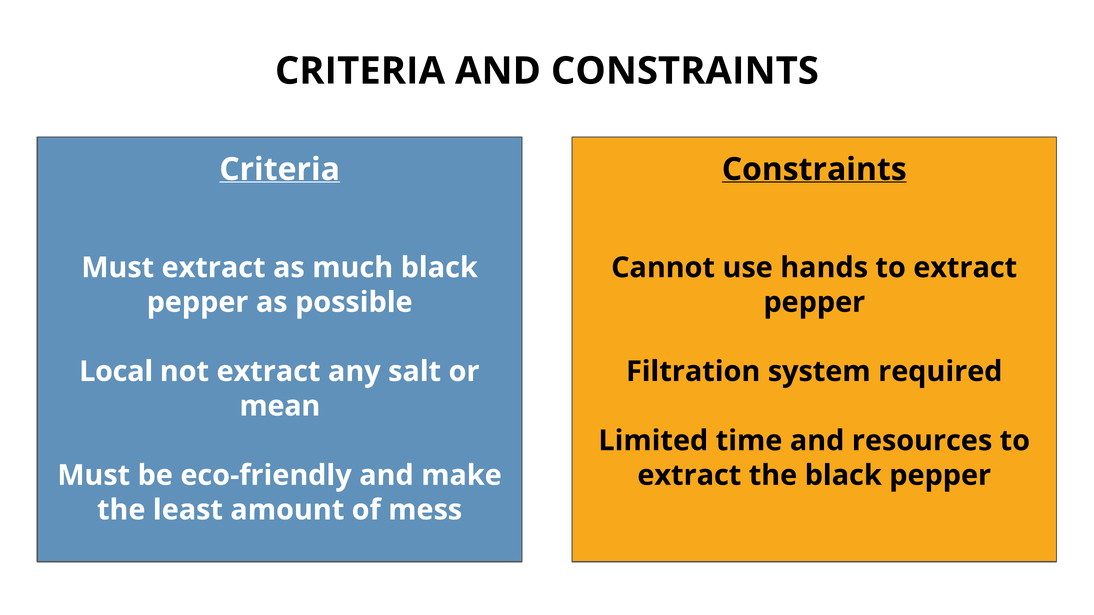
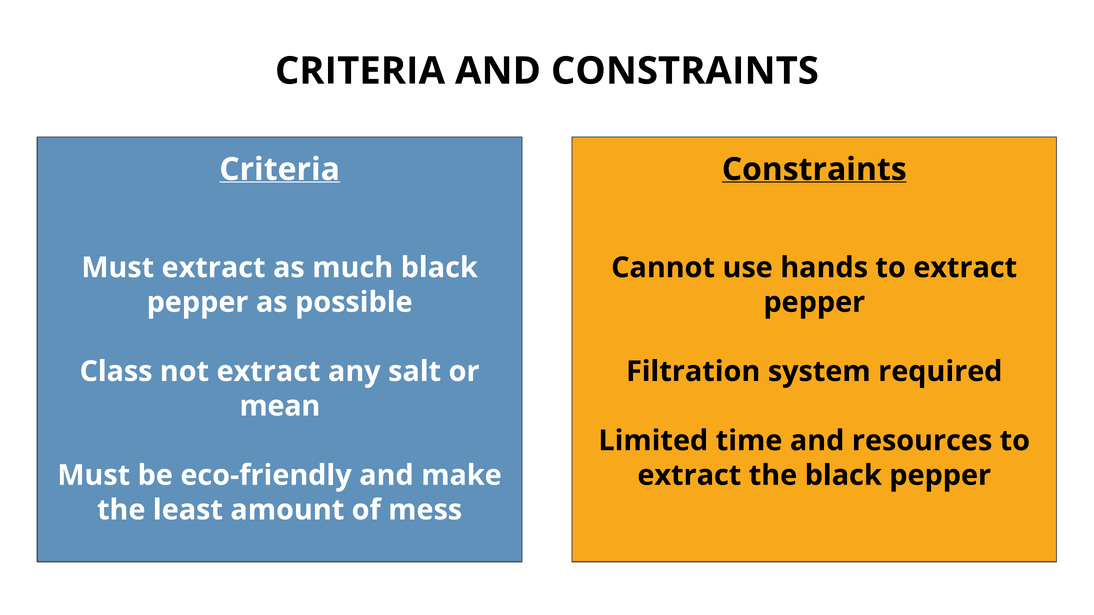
Local: Local -> Class
